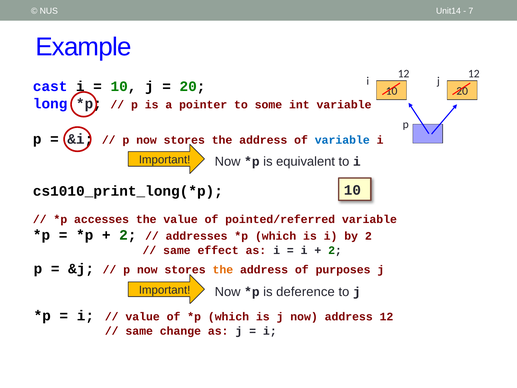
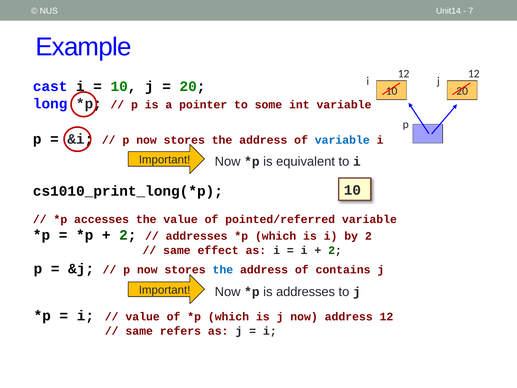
the at (223, 270) colour: orange -> blue
purposes: purposes -> contains
is deference: deference -> addresses
change: change -> refers
